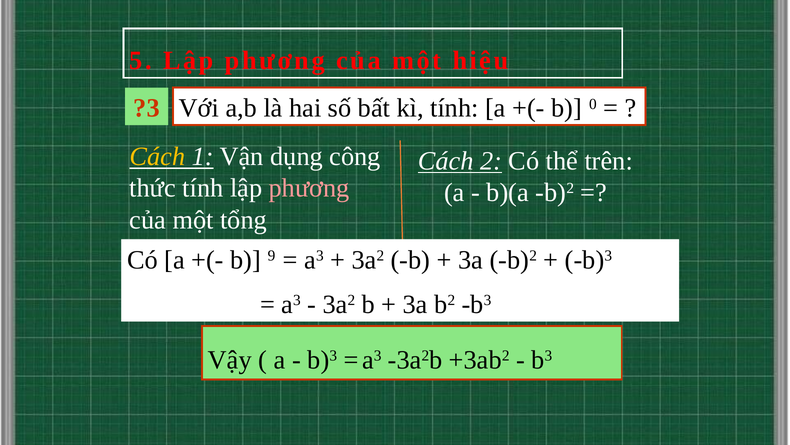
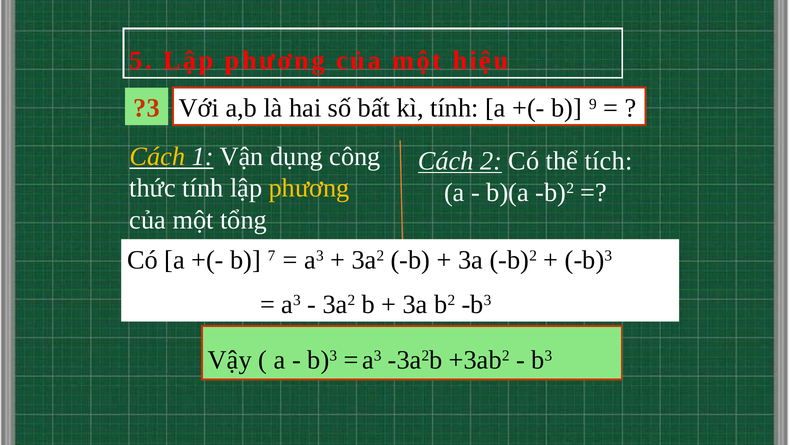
0: 0 -> 9
trên: trên -> tích
phương at (309, 188) colour: pink -> yellow
9: 9 -> 7
